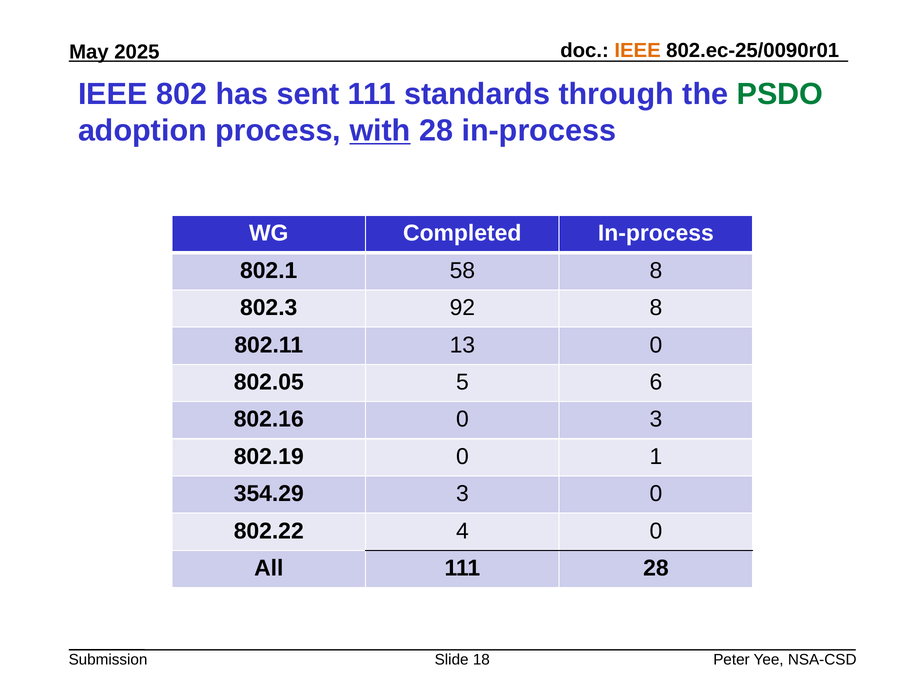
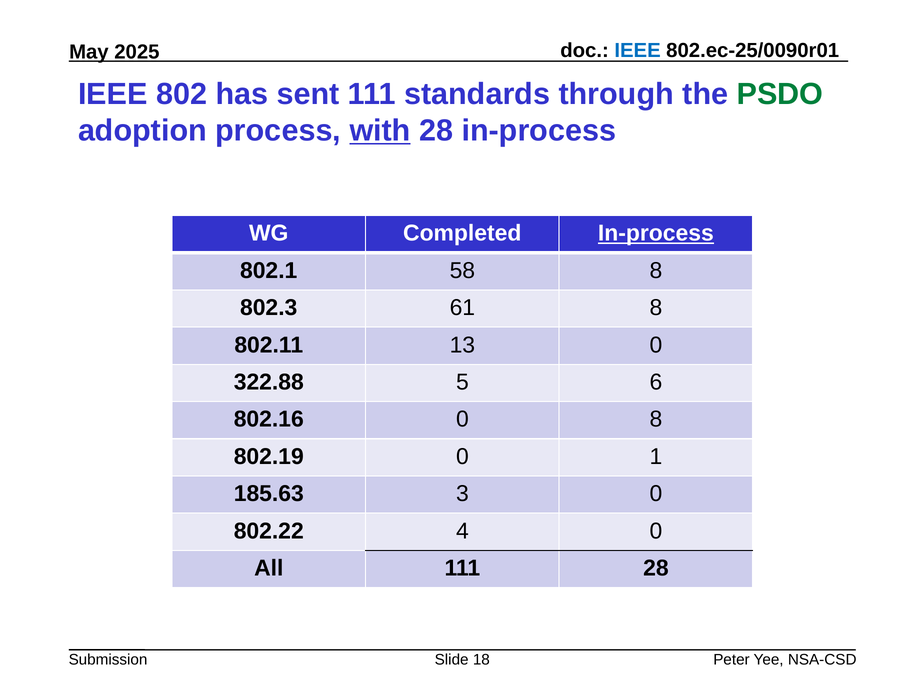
IEEE at (638, 50) colour: orange -> blue
In-process at (656, 233) underline: none -> present
92: 92 -> 61
802.05: 802.05 -> 322.88
0 3: 3 -> 8
354.29: 354.29 -> 185.63
